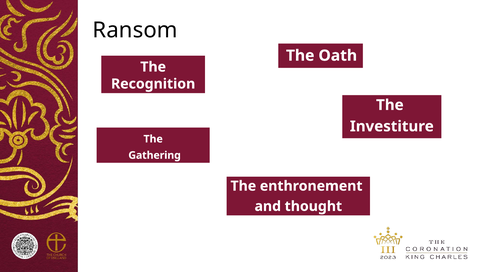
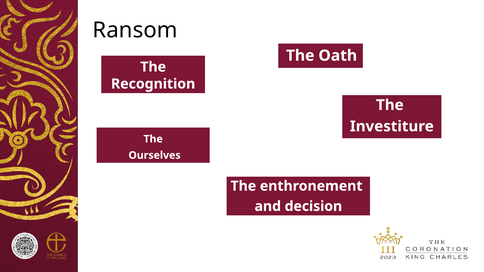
Gathering: Gathering -> Ourselves
thought: thought -> decision
